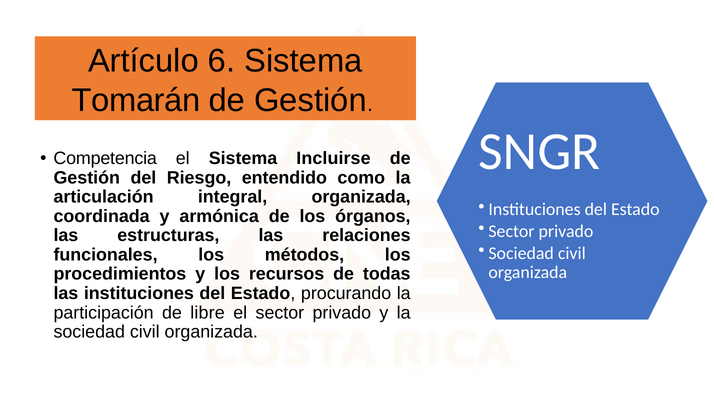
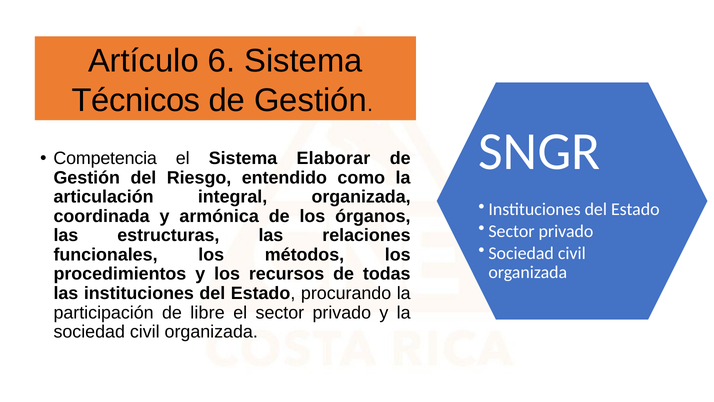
Tomarán: Tomarán -> Técnicos
Incluirse: Incluirse -> Elaborar
